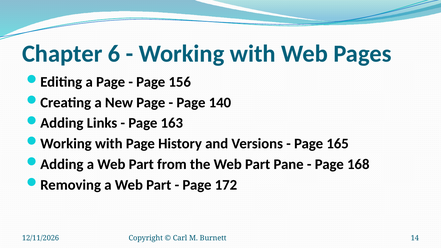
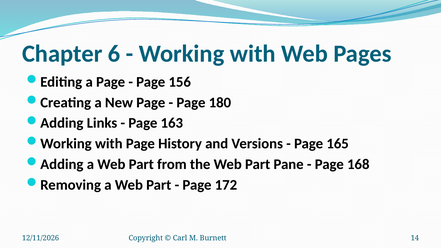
140: 140 -> 180
